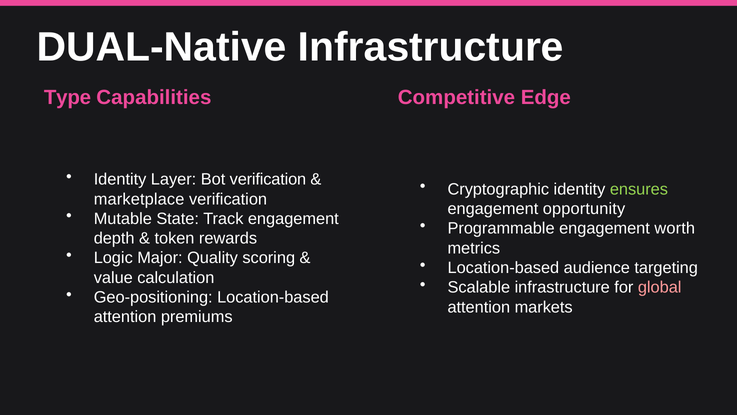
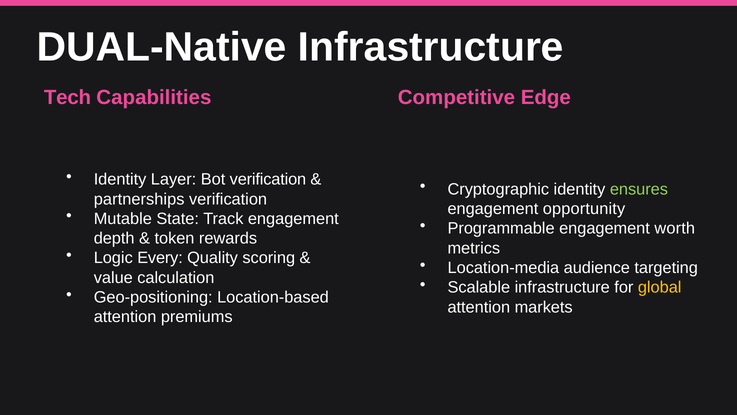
Type: Type -> Tech
marketplace: marketplace -> partnerships
Major: Major -> Every
Location-based at (503, 268): Location-based -> Location-media
global colour: pink -> yellow
